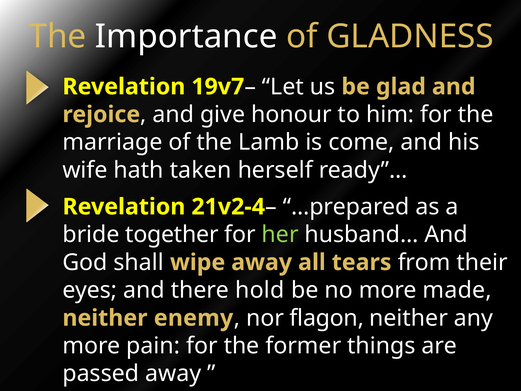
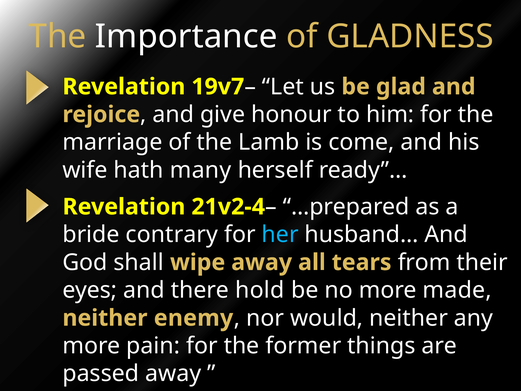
taken: taken -> many
together: together -> contrary
her colour: light green -> light blue
flagon: flagon -> would
